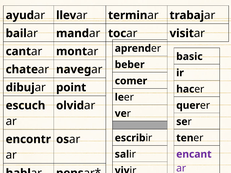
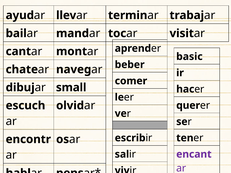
point: point -> small
